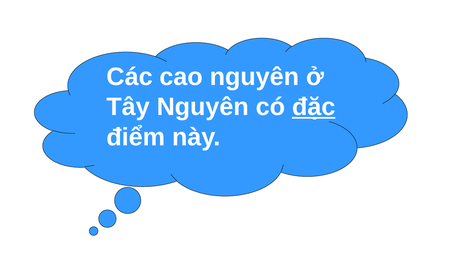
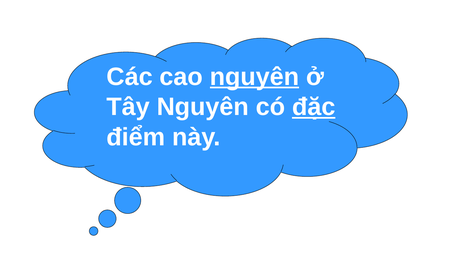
nguyên at (255, 77) underline: none -> present
